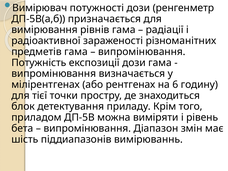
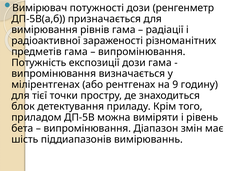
6: 6 -> 9
